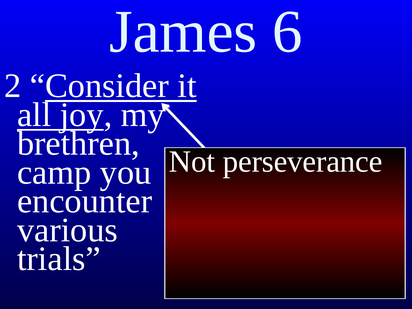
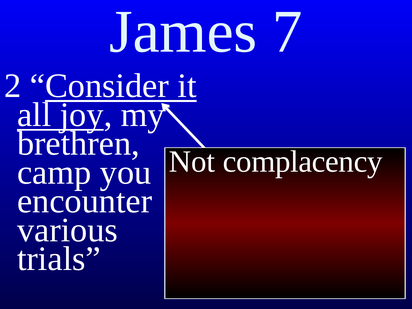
6: 6 -> 7
perseverance: perseverance -> complacency
